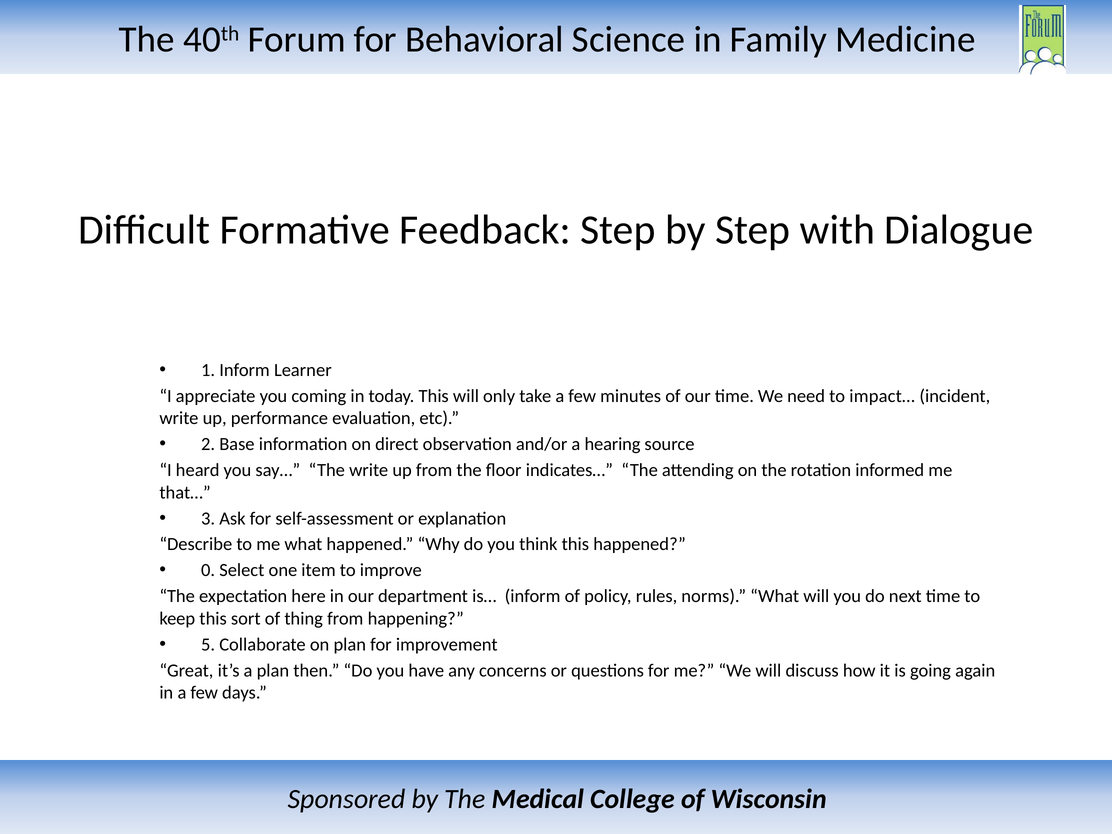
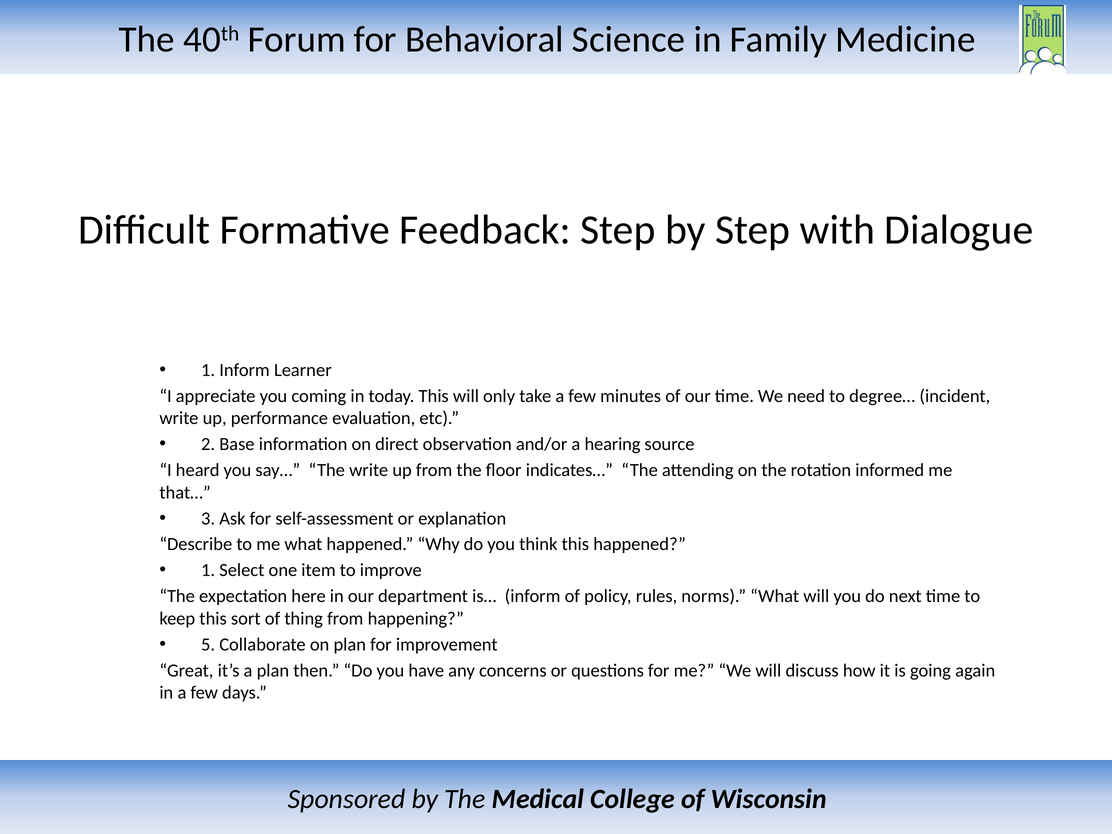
impact…: impact… -> degree…
0 at (208, 570): 0 -> 1
